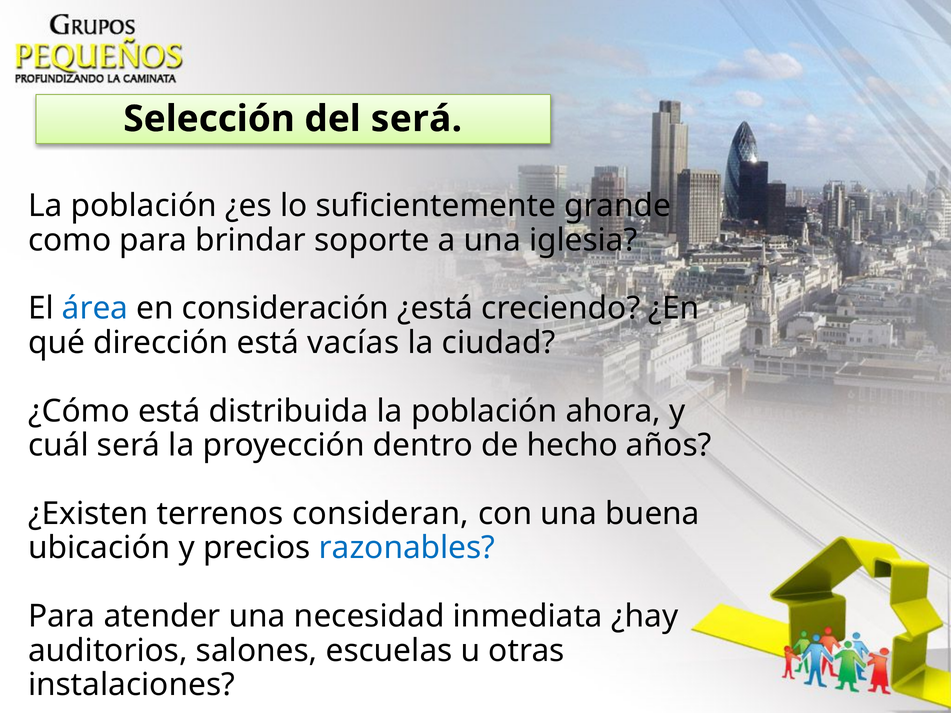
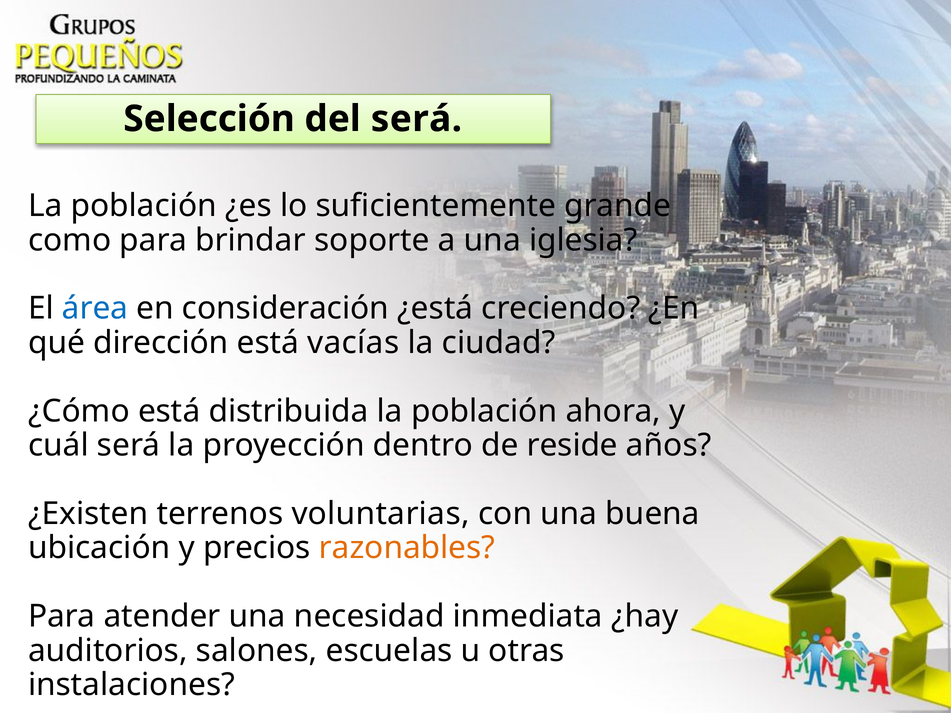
hecho: hecho -> reside
consideran: consideran -> voluntarias
razonables colour: blue -> orange
